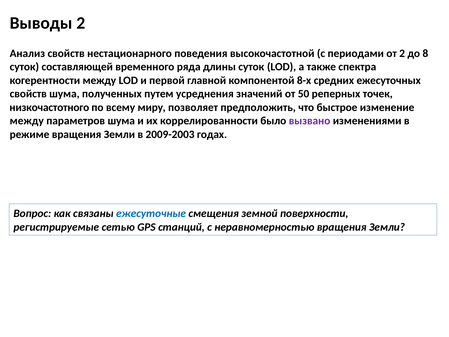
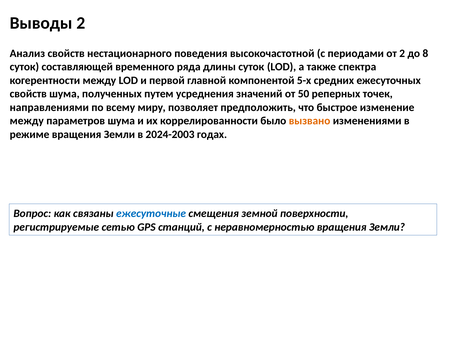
8-х: 8-х -> 5-х
низкочастотного: низкочастотного -> направлениями
вызвано colour: purple -> orange
2009-2003: 2009-2003 -> 2024-2003
